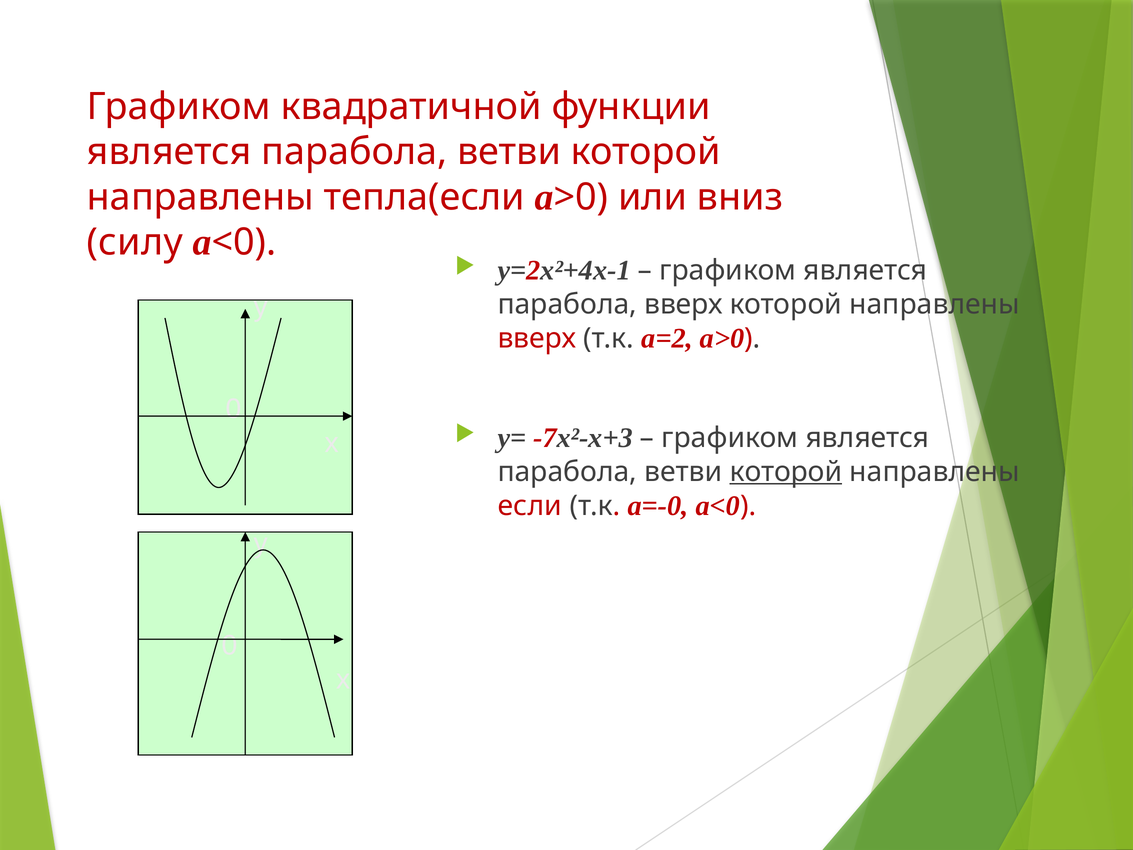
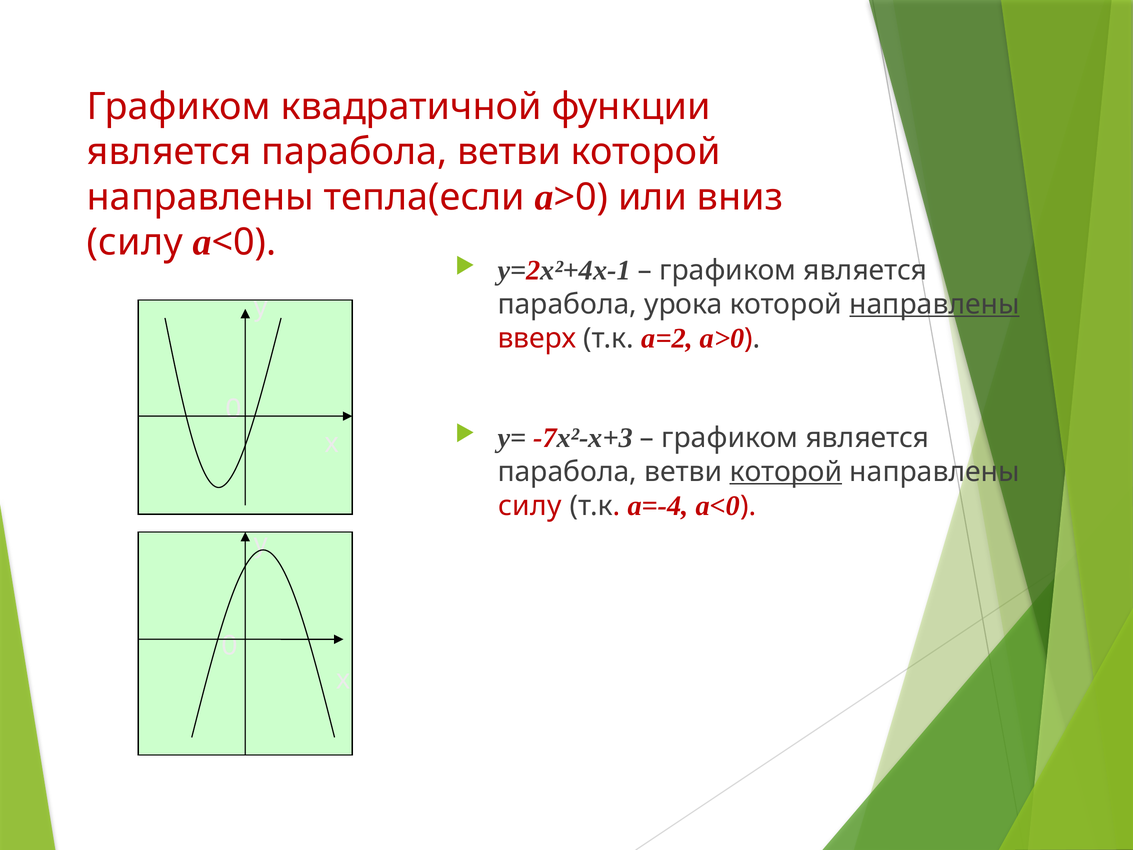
парабола вверх: вверх -> урока
направлены at (934, 304) underline: none -> present
если at (530, 506): если -> силу
а=-0: а=-0 -> а=-4
